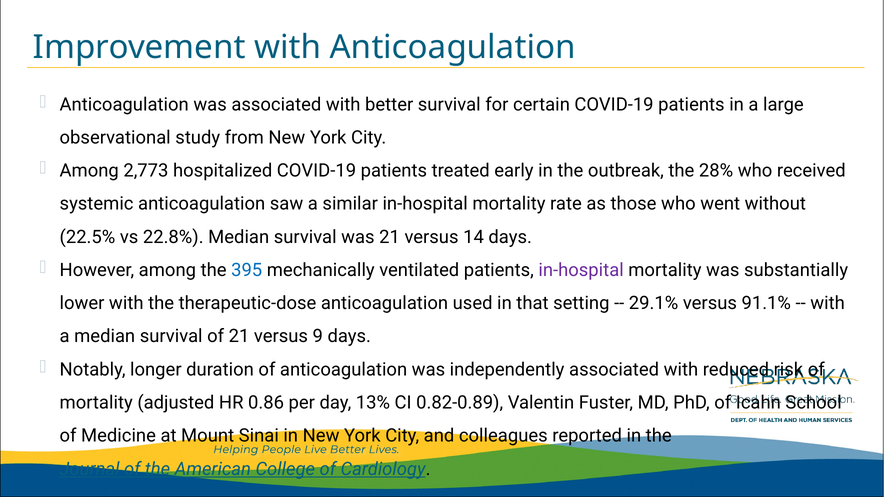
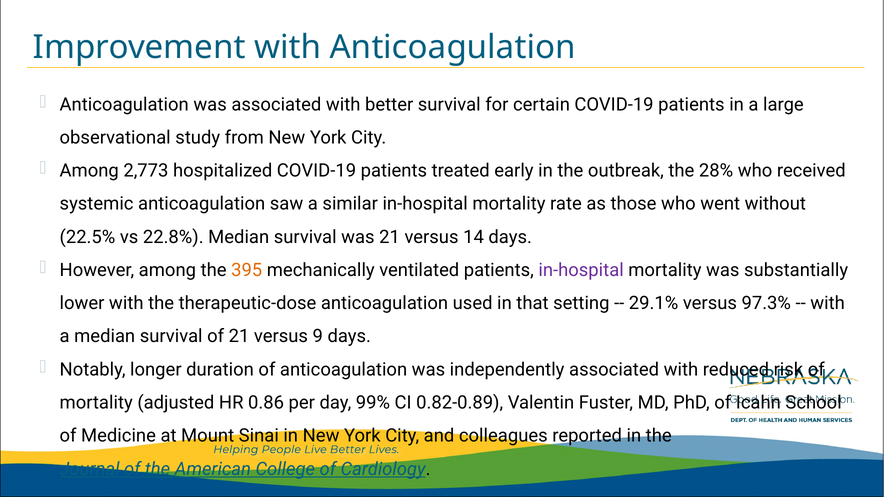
395 colour: blue -> orange
91.1%: 91.1% -> 97.3%
13%: 13% -> 99%
